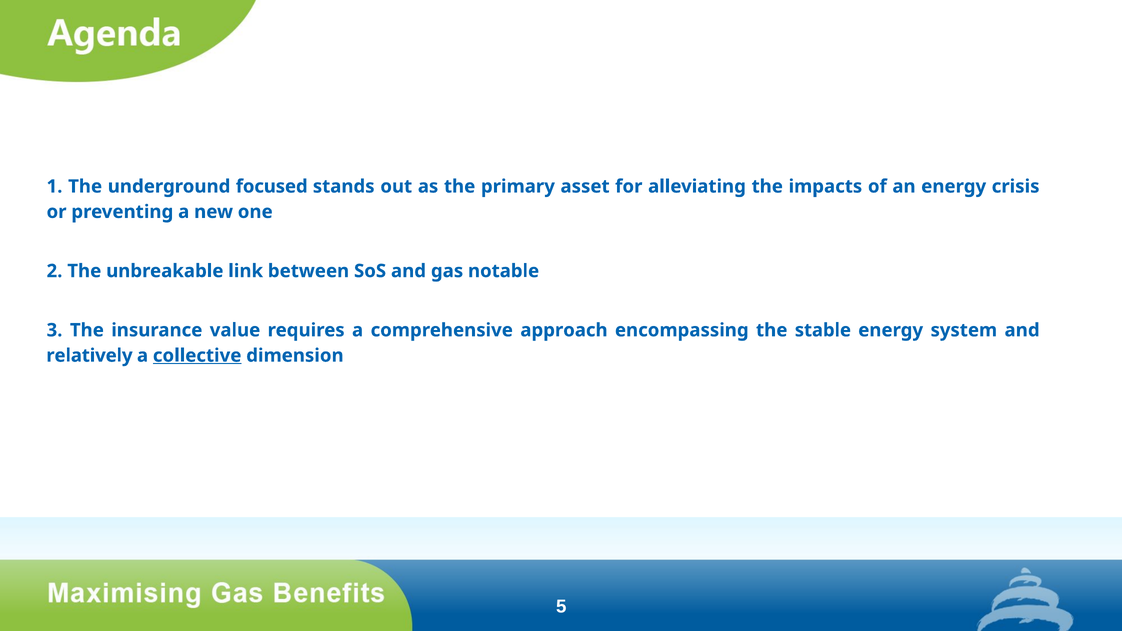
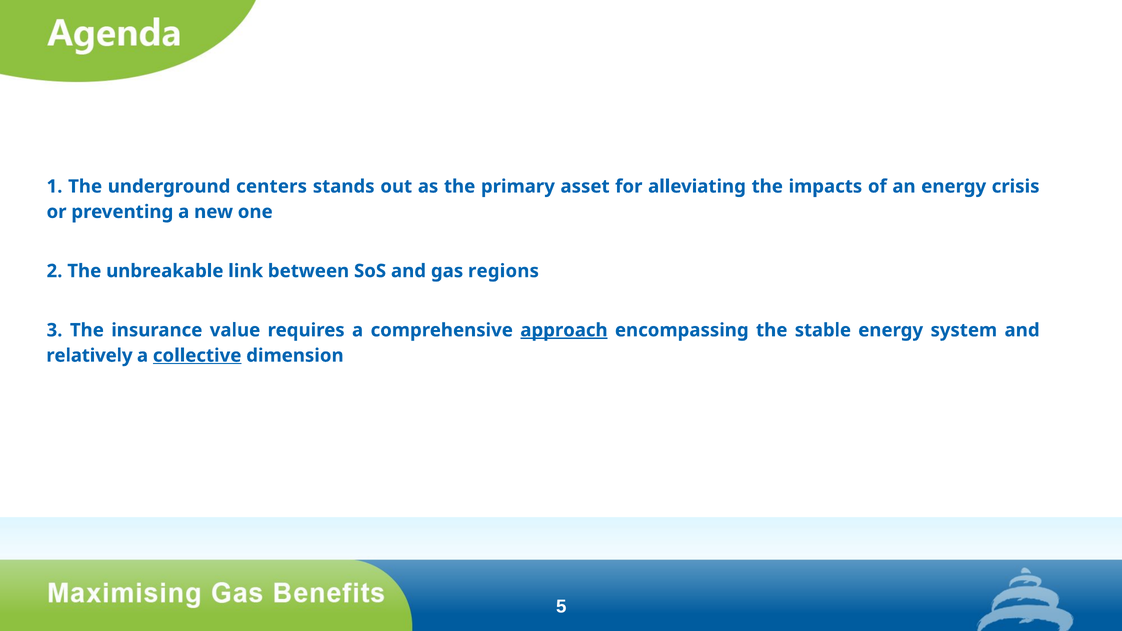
focused: focused -> centers
notable: notable -> regions
approach underline: none -> present
